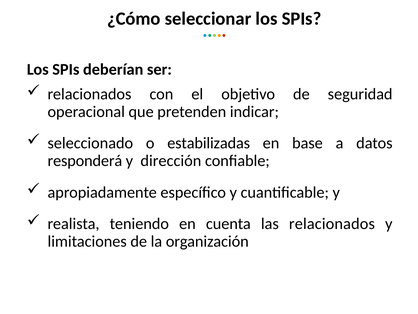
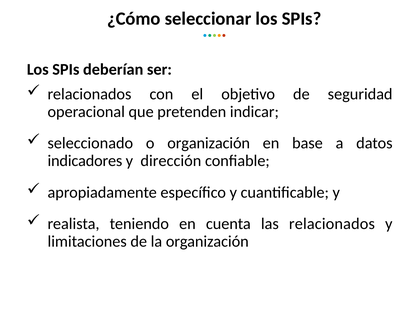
o estabilizadas: estabilizadas -> organización
responderá: responderá -> indicadores
